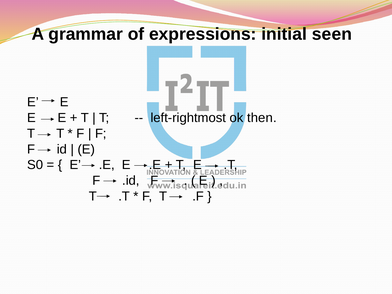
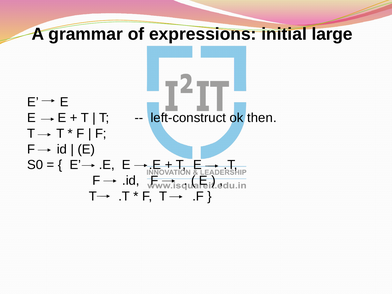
seen: seen -> large
left-rightmost: left-rightmost -> left-construct
